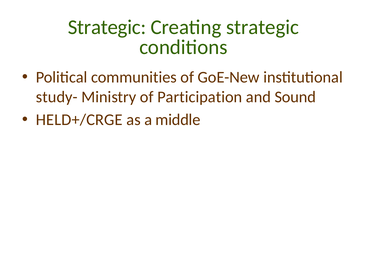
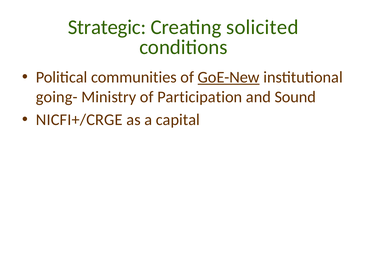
Creating strategic: strategic -> solicited
GoE-New underline: none -> present
study-: study- -> going-
HELD+/CRGE: HELD+/CRGE -> NICFI+/CRGE
middle: middle -> capital
